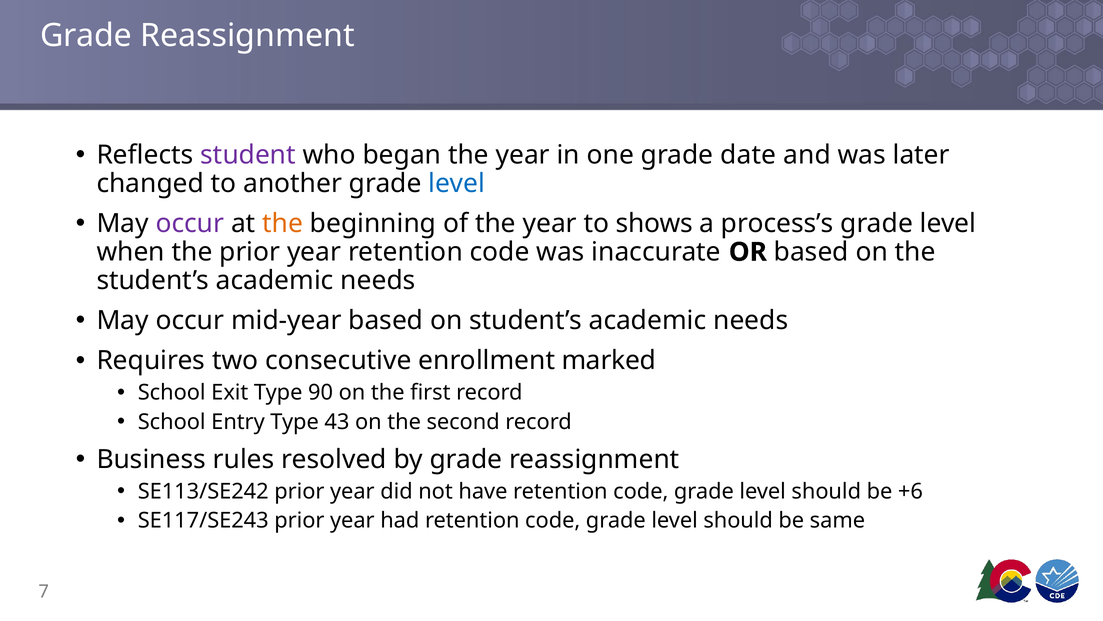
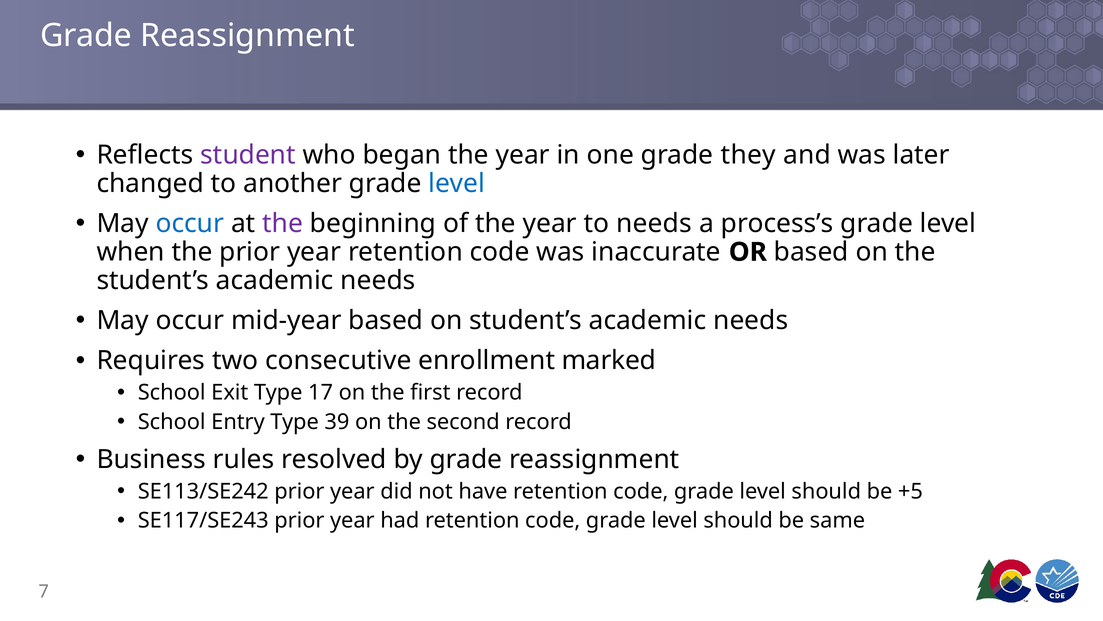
date: date -> they
occur at (190, 223) colour: purple -> blue
the at (283, 223) colour: orange -> purple
to shows: shows -> needs
90: 90 -> 17
43: 43 -> 39
+6: +6 -> +5
